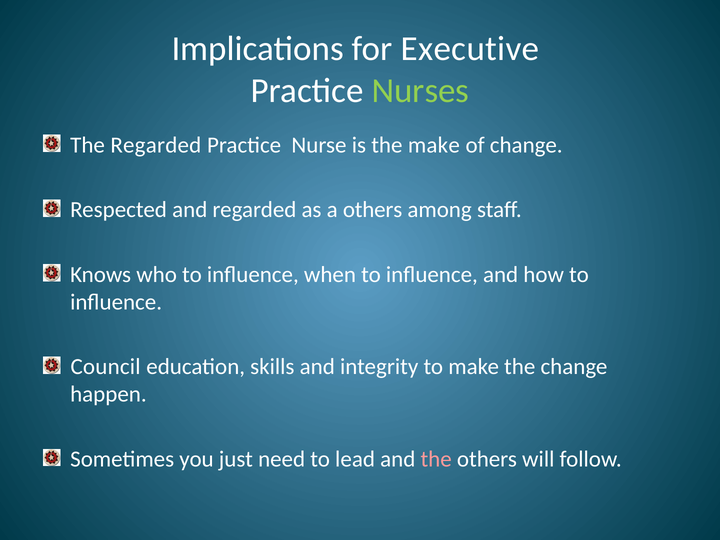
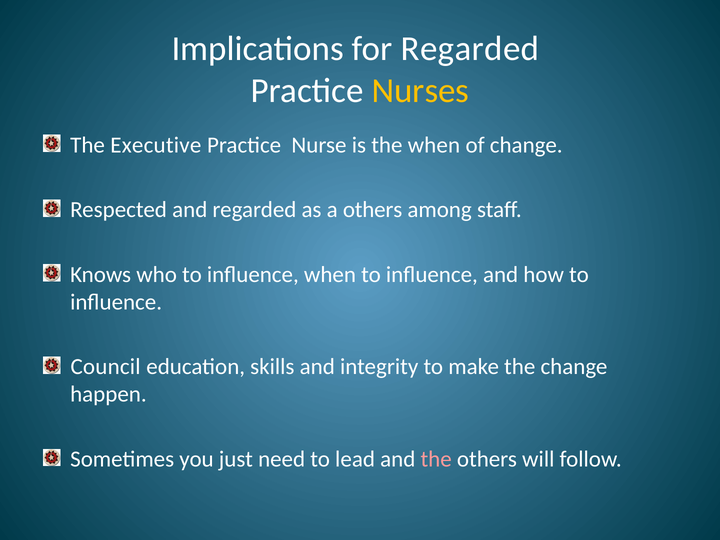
for Executive: Executive -> Regarded
Nurses colour: light green -> yellow
The Regarded: Regarded -> Executive
the make: make -> when
